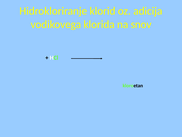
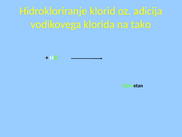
snov: snov -> tako
